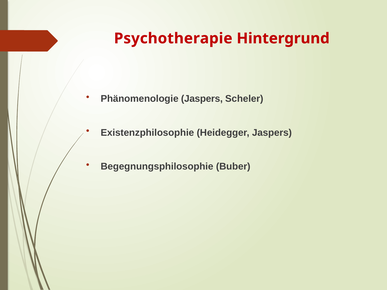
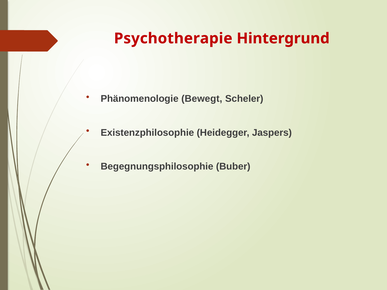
Phänomenologie Jaspers: Jaspers -> Bewegt
